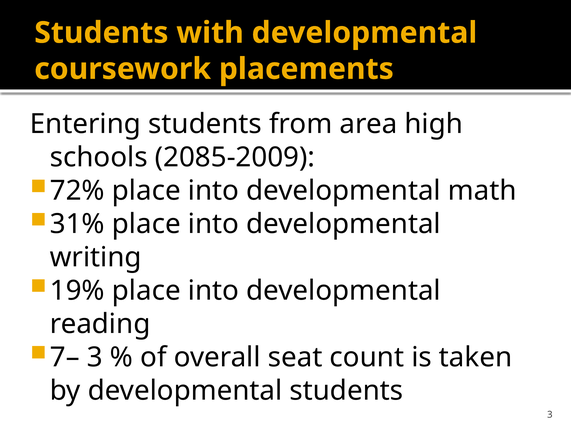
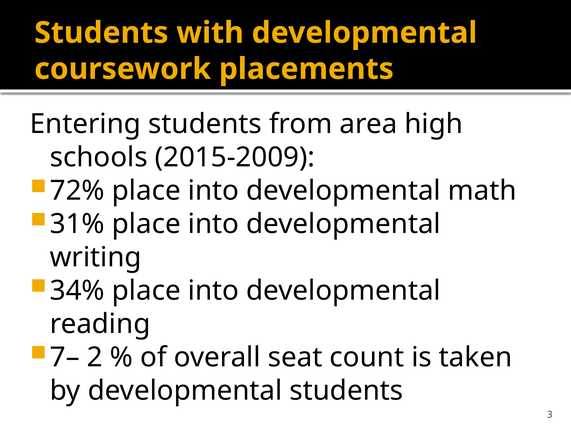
2085-2009: 2085-2009 -> 2015-2009
19%: 19% -> 34%
7– 3: 3 -> 2
